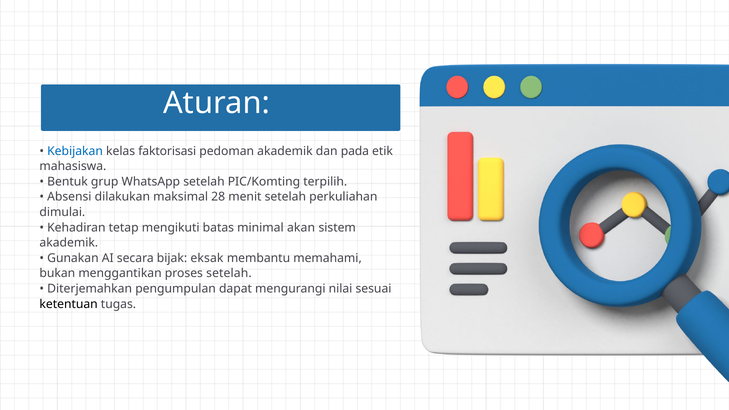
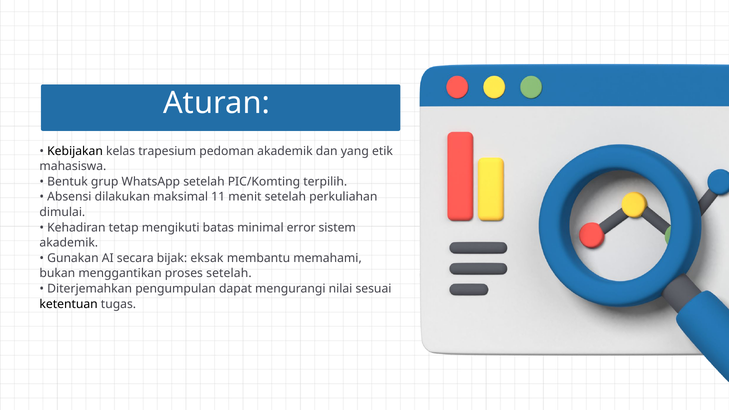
Kebijakan colour: blue -> black
faktorisasi: faktorisasi -> trapesium
pada: pada -> yang
28: 28 -> 11
akan: akan -> error
